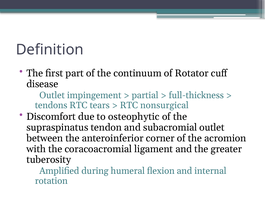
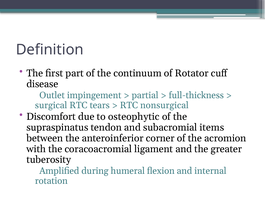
tendons: tendons -> surgical
subacromial outlet: outlet -> items
